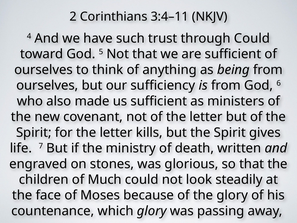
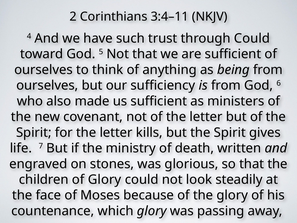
of Much: Much -> Glory
